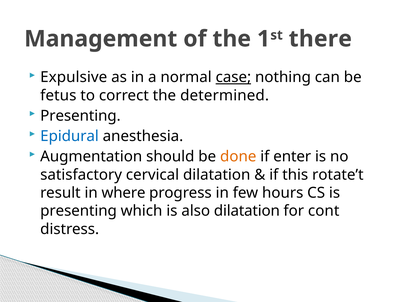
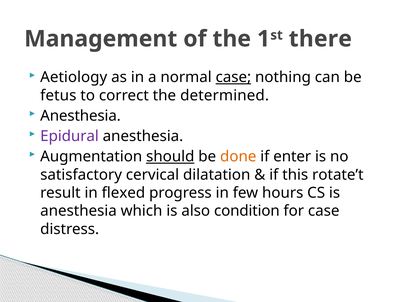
Expulsive: Expulsive -> Aetiology
Presenting at (80, 116): Presenting -> Anesthesia
Epidural colour: blue -> purple
should underline: none -> present
where: where -> flexed
presenting at (79, 211): presenting -> anesthesia
also dilatation: dilatation -> condition
for cont: cont -> case
